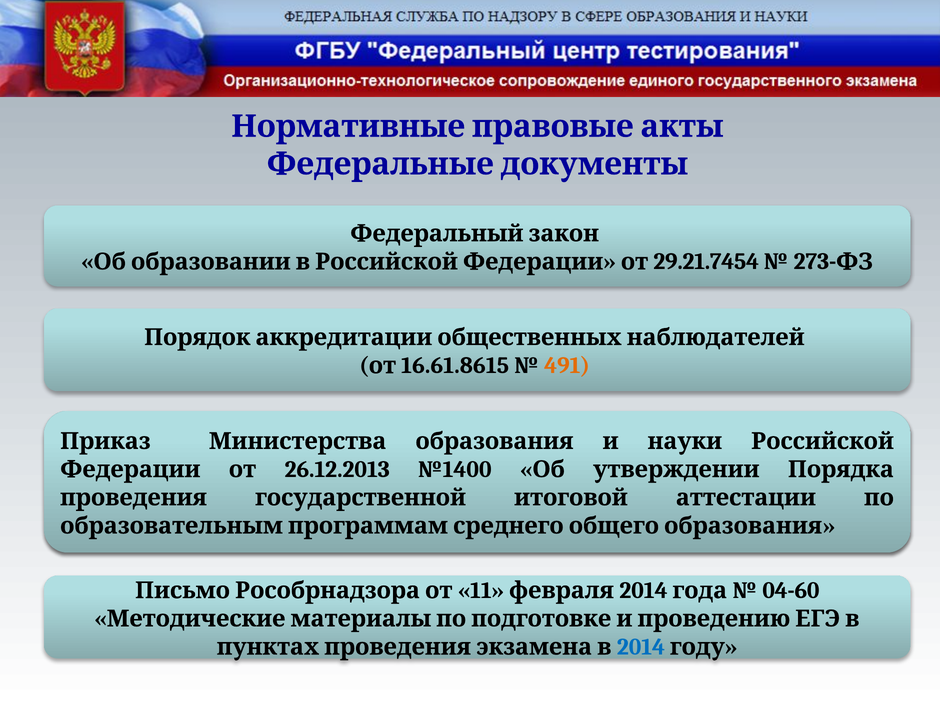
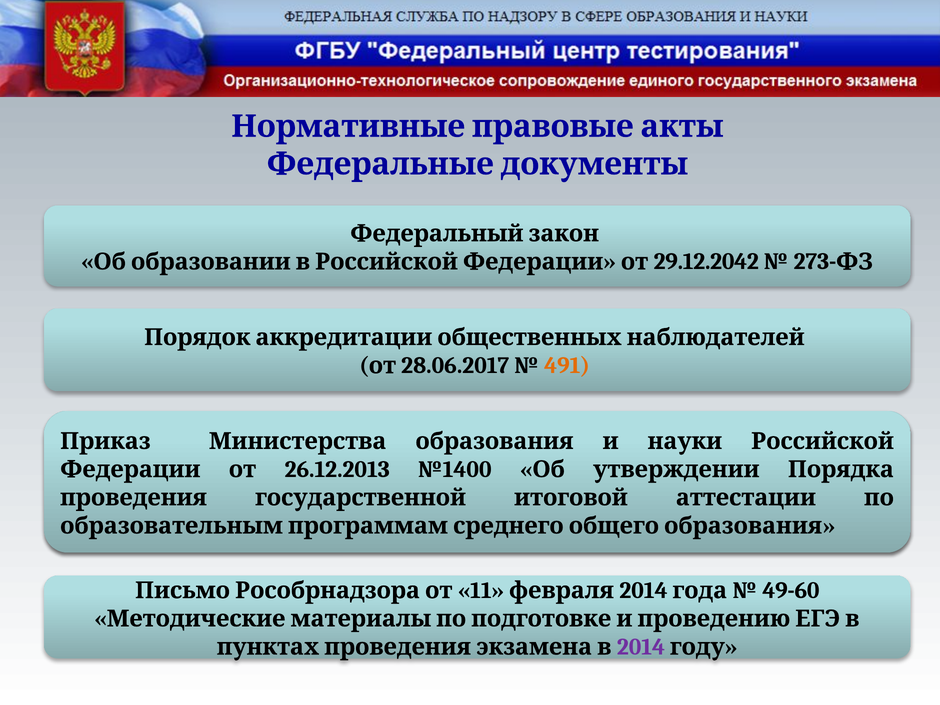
29.21.7454: 29.21.7454 -> 29.12.2042
16.61.8615: 16.61.8615 -> 28.06.2017
04-60: 04-60 -> 49-60
2014 at (641, 647) colour: blue -> purple
